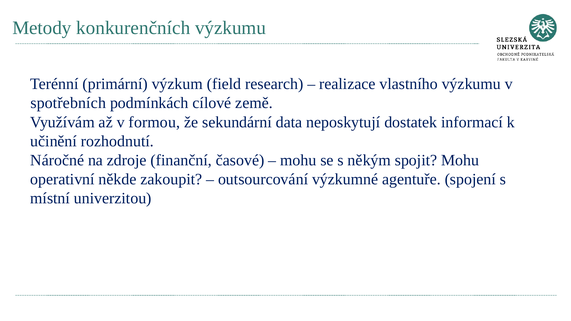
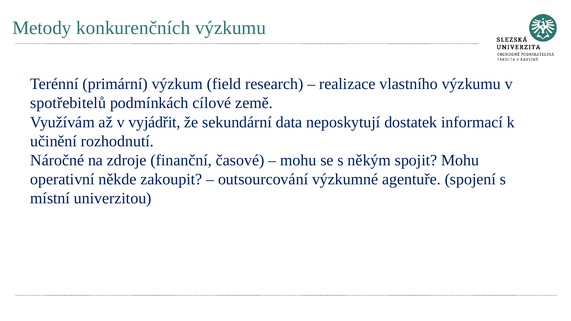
spotřebních: spotřebních -> spotřebitelů
formou: formou -> vyjádřit
